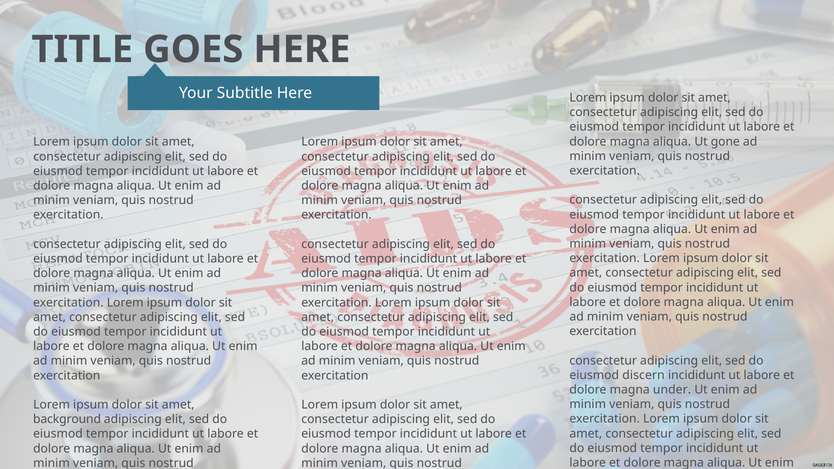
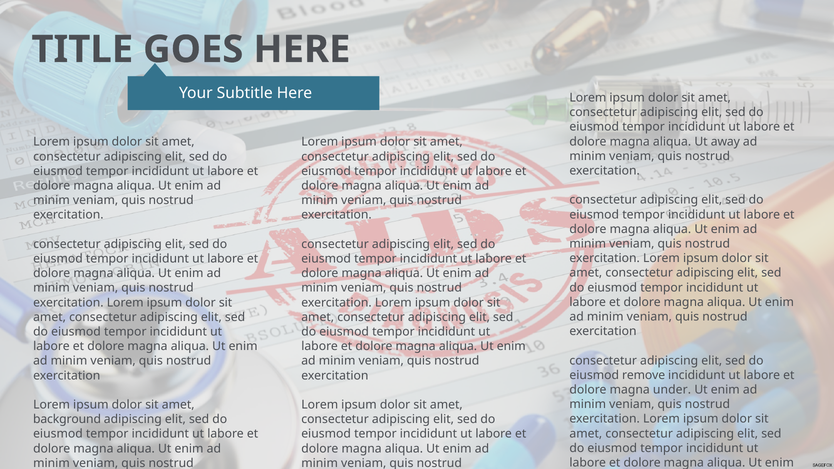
gone: gone -> away
discern: discern -> remove
